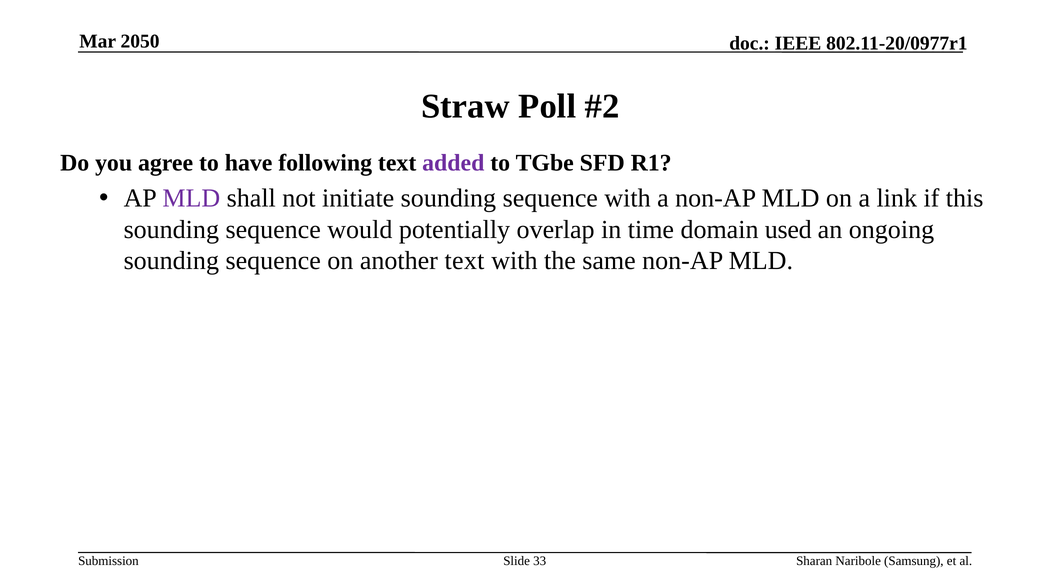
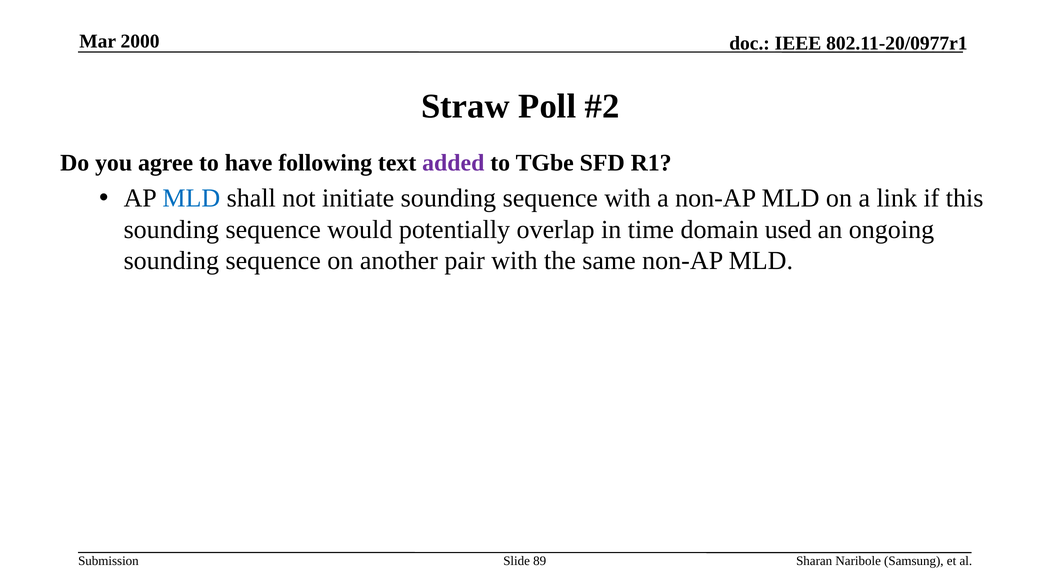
2050: 2050 -> 2000
MLD at (191, 199) colour: purple -> blue
another text: text -> pair
33: 33 -> 89
